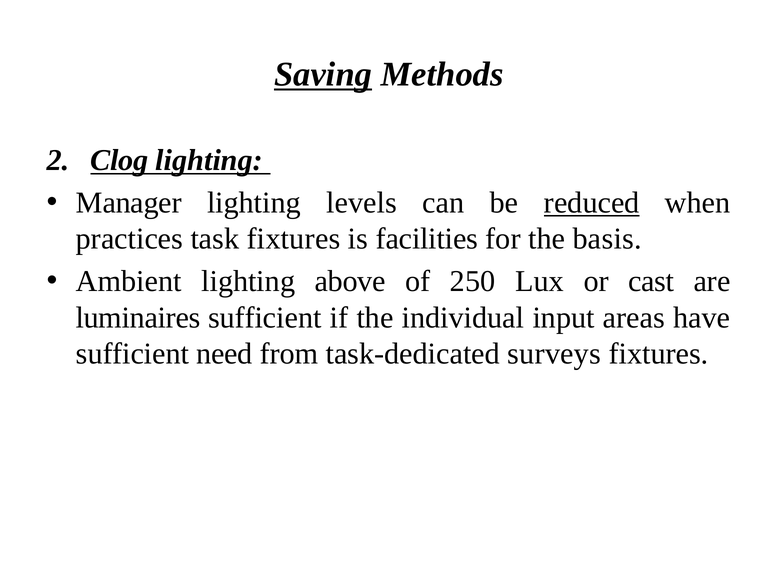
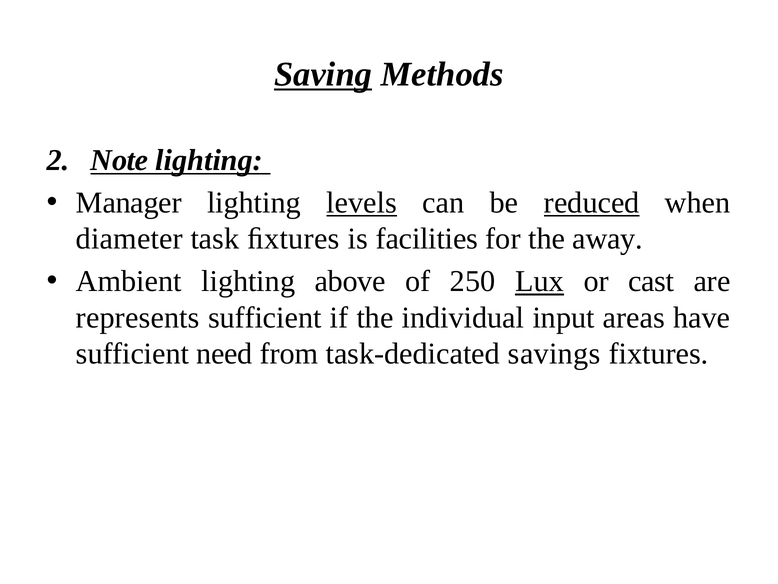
Clog: Clog -> Note
levels underline: none -> present
practices: practices -> diameter
task fixtures: fixtures -> ﬁxtures
basis: basis -> away
Lux underline: none -> present
luminaires: luminaires -> represents
surveys: surveys -> savings
